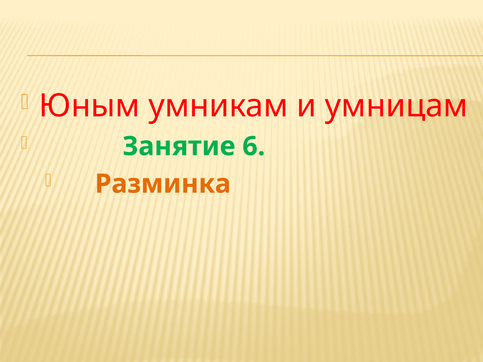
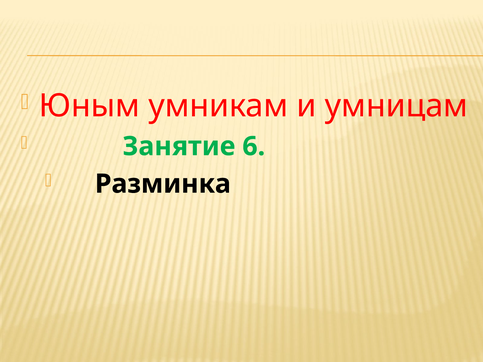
Разминка colour: orange -> black
